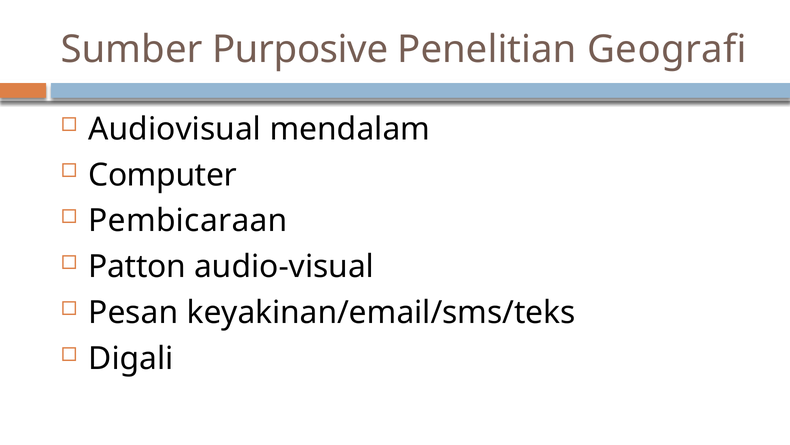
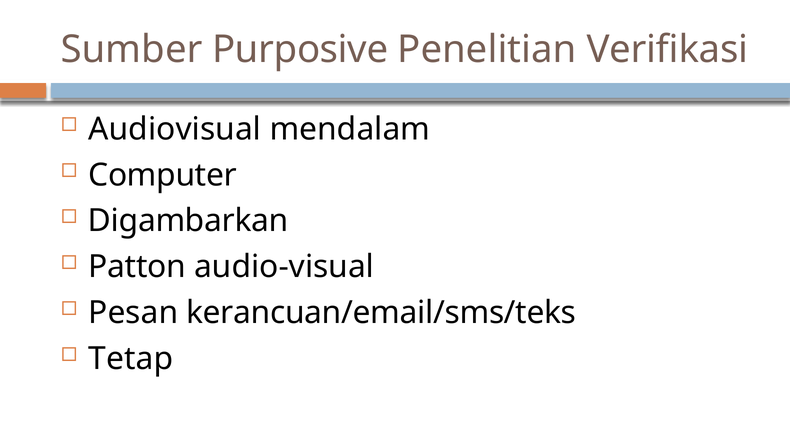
Geografi: Geografi -> Verifikasi
Pembicaraan: Pembicaraan -> Digambarkan
keyakinan/email/sms/teks: keyakinan/email/sms/teks -> kerancuan/email/sms/teks
Digali: Digali -> Tetap
